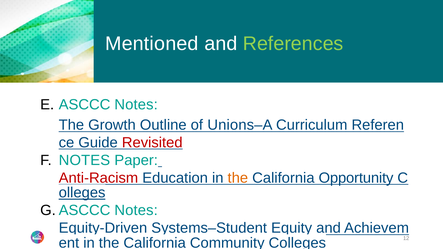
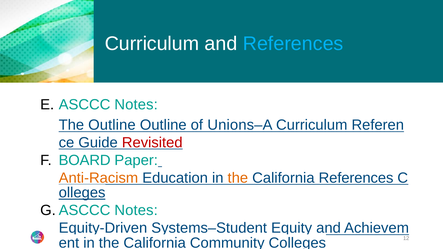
Mentioned at (152, 44): Mentioned -> Curriculum
References at (293, 44) colour: light green -> light blue
The Growth: Growth -> Outline
NOTES at (84, 160): NOTES -> BOARD
Anti-Racism colour: red -> orange
California Opportunity: Opportunity -> References
